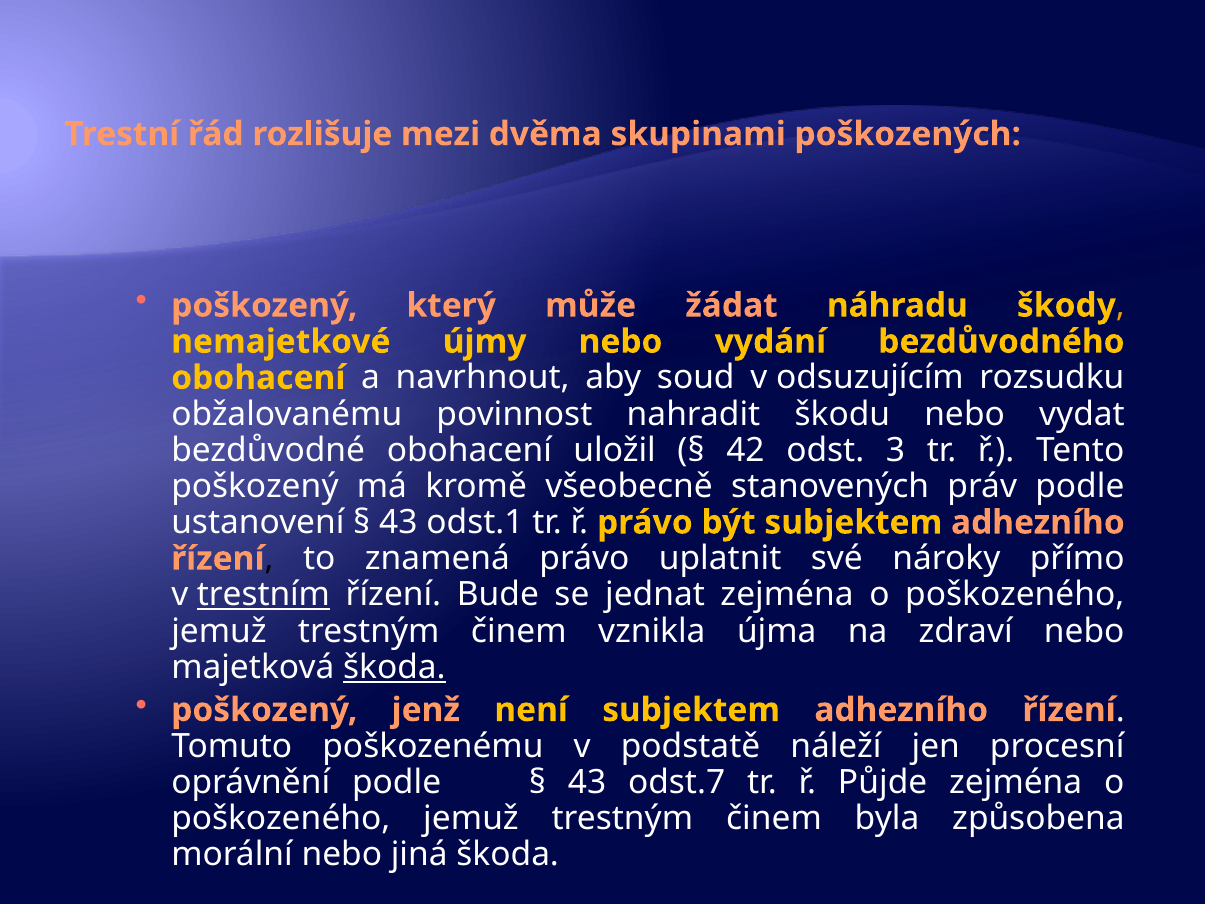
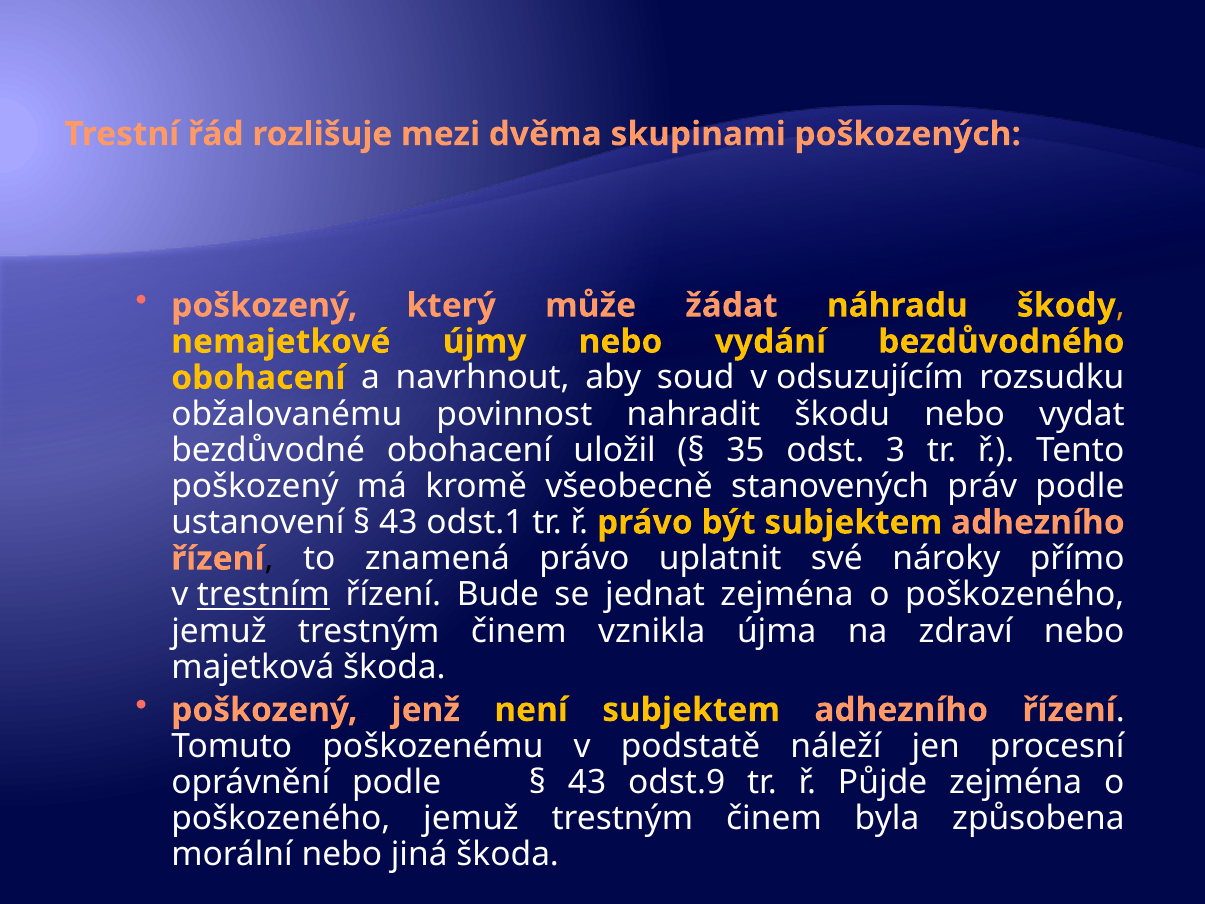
42: 42 -> 35
škoda at (394, 667) underline: present -> none
odst.7: odst.7 -> odst.9
